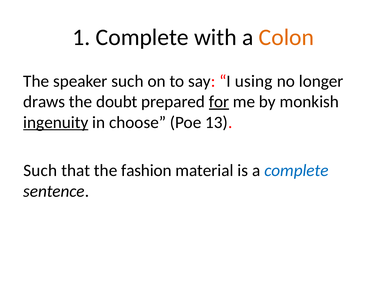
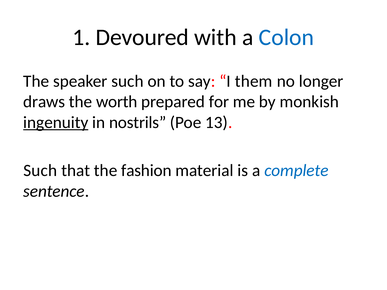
1 Complete: Complete -> Devoured
Colon colour: orange -> blue
using: using -> them
doubt: doubt -> worth
for underline: present -> none
choose: choose -> nostrils
